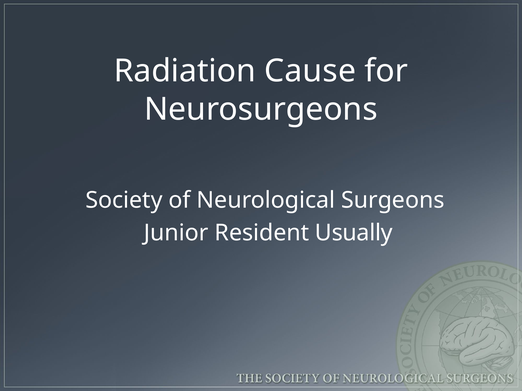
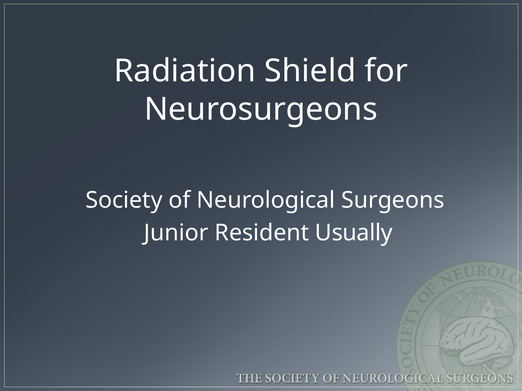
Cause: Cause -> Shield
